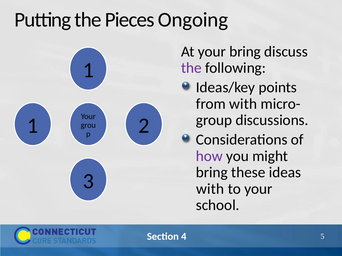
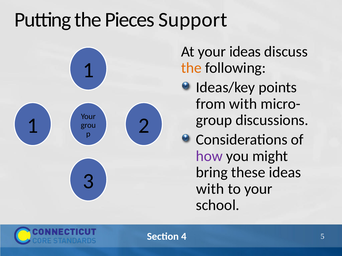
Ongoing: Ongoing -> Support
your bring: bring -> ideas
the at (191, 68) colour: purple -> orange
